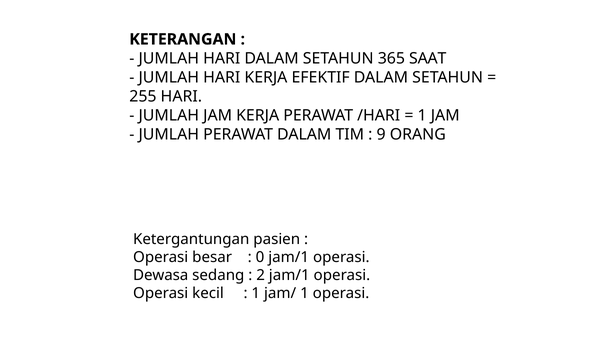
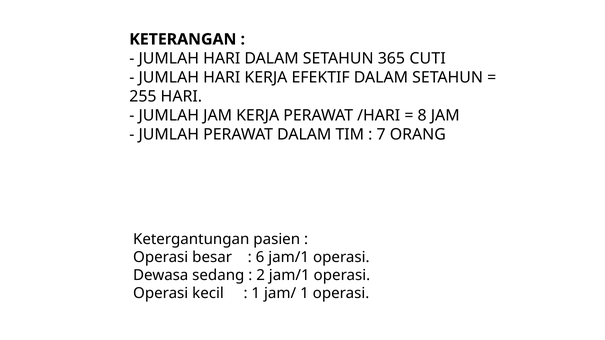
SAAT: SAAT -> CUTI
1 at (422, 116): 1 -> 8
9: 9 -> 7
0 at (260, 257): 0 -> 6
